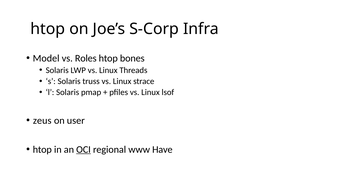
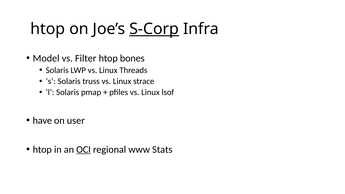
S-Corp underline: none -> present
Roles: Roles -> Filter
zeus: zeus -> have
Have: Have -> Stats
